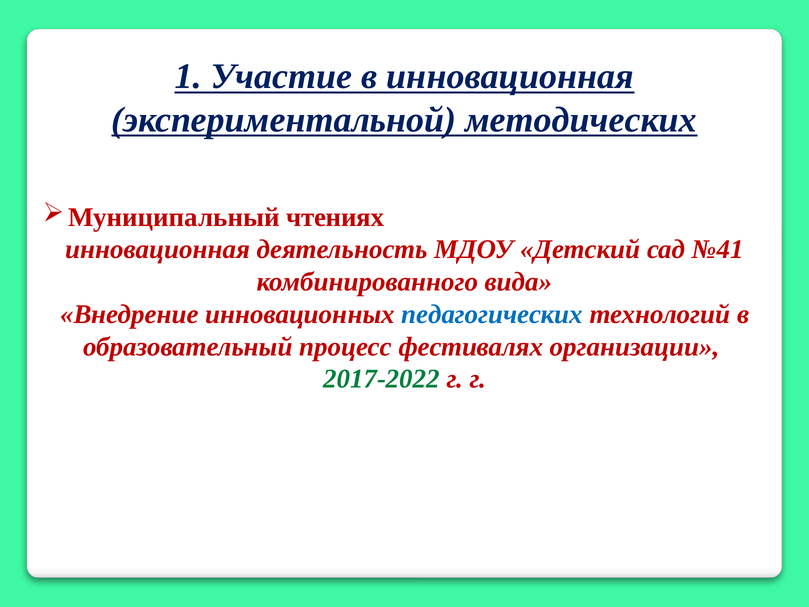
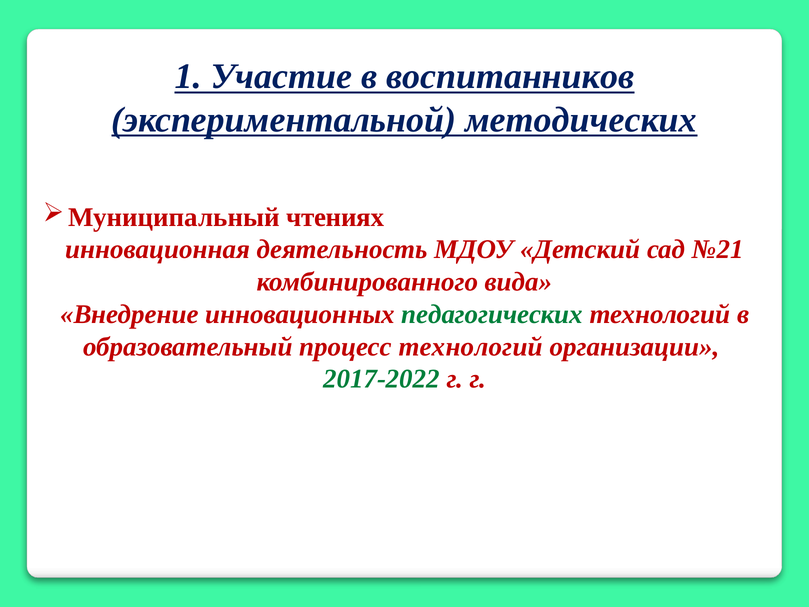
в инновационная: инновационная -> воспитанников
№41: №41 -> №21
педагогических colour: blue -> green
процесс фестивалях: фестивалях -> технологий
